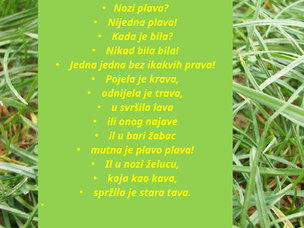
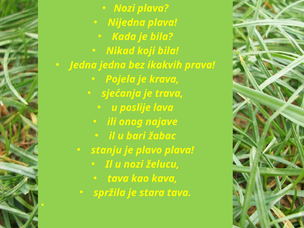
Nikad bila: bila -> koji
odnijela: odnijela -> sjećanja
svršila: svršila -> poslije
mutna: mutna -> stanju
koja at (118, 179): koja -> tava
